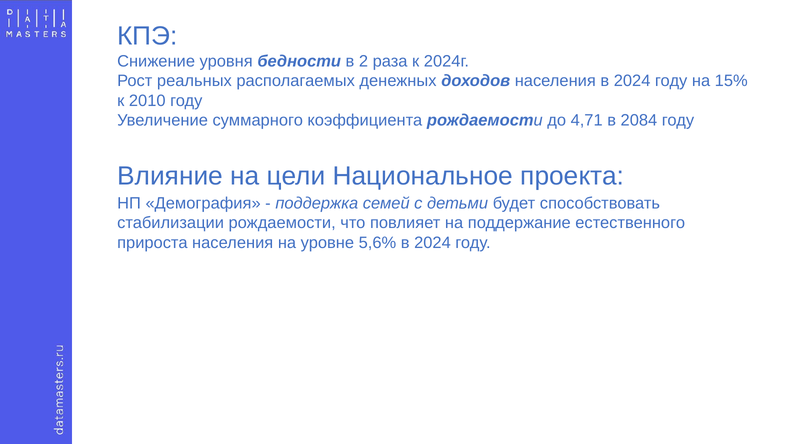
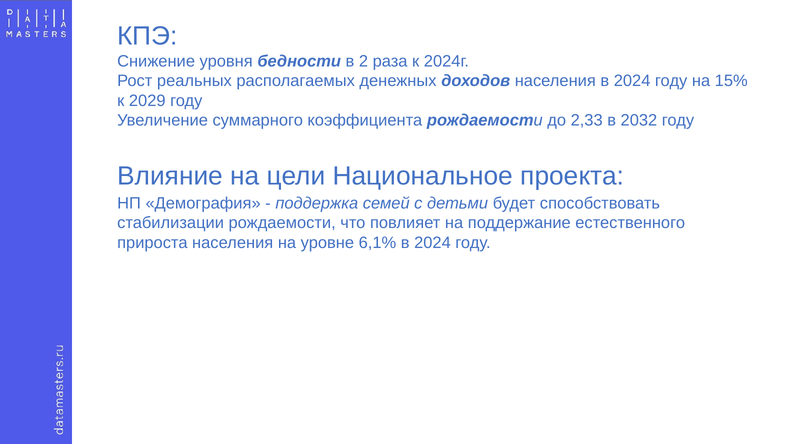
2010: 2010 -> 2029
4,71: 4,71 -> 2,33
2084: 2084 -> 2032
5,6%: 5,6% -> 6,1%
